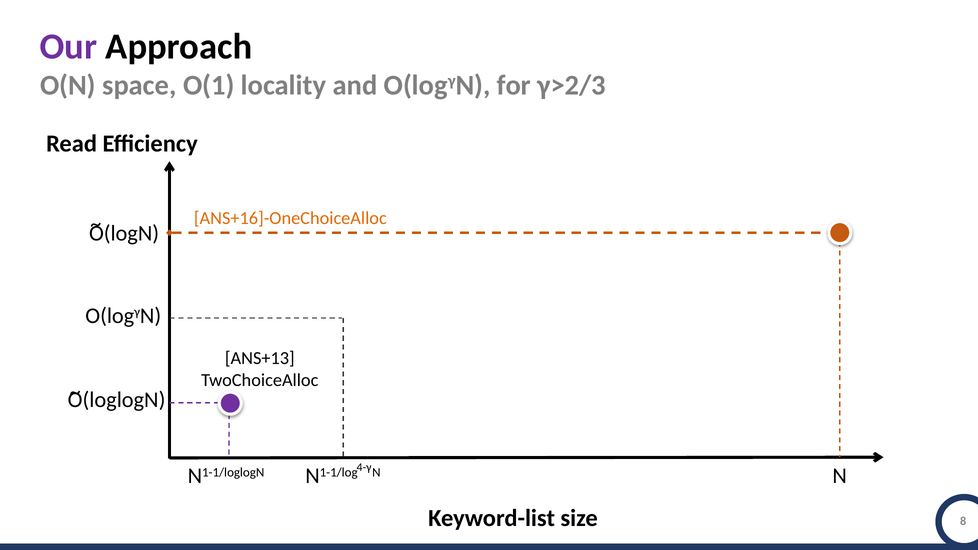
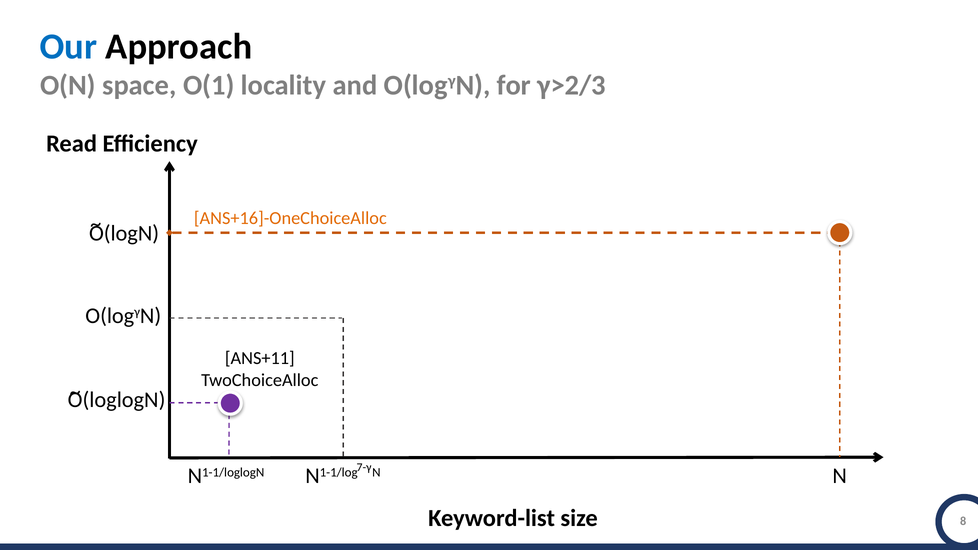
Our colour: purple -> blue
ANS+13: ANS+13 -> ANS+11
4-γ: 4-γ -> 7-γ
